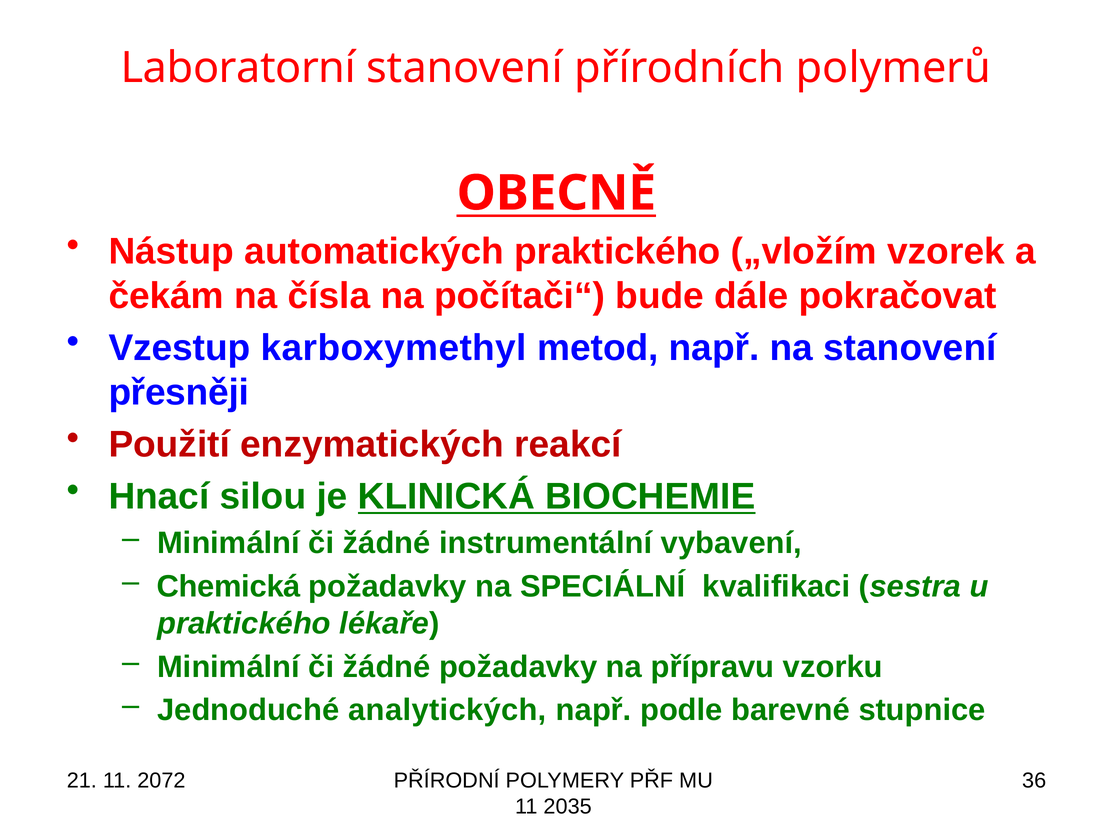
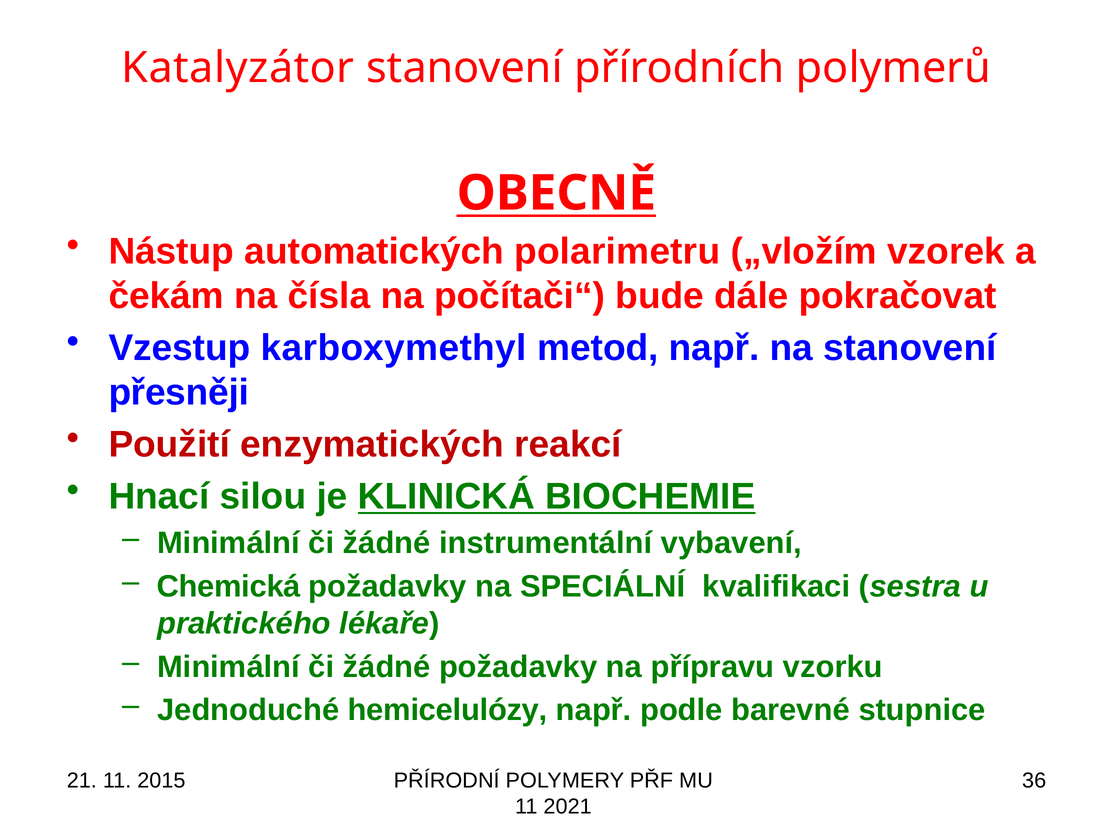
Laboratorní: Laboratorní -> Katalyzátor
automatických praktického: praktického -> polarimetru
analytických: analytických -> hemicelulózy
2072: 2072 -> 2015
2035: 2035 -> 2021
